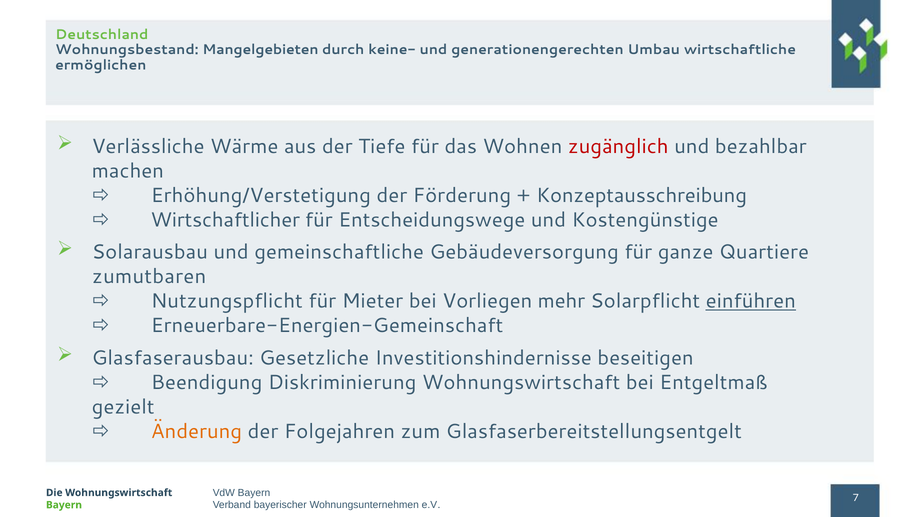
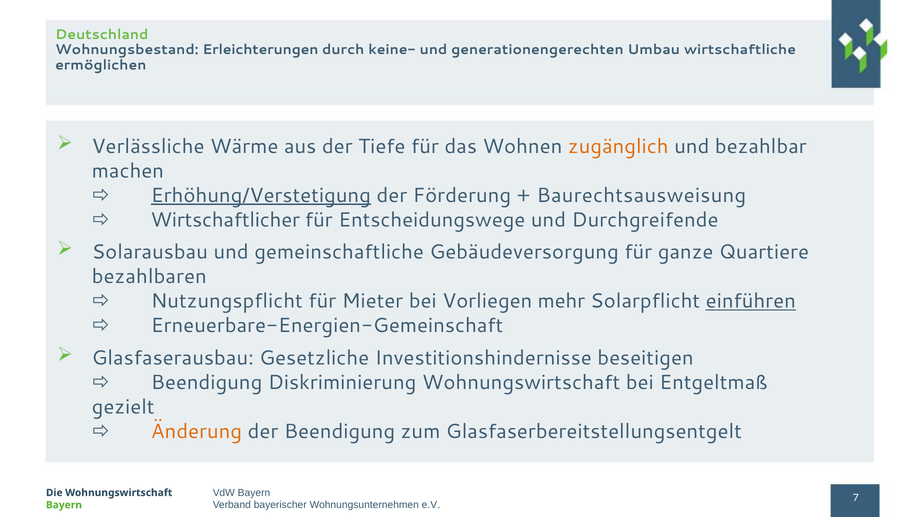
Mangelgebieten: Mangelgebieten -> Erleichterungen
zugänglich colour: red -> orange
Erhöhung/Verstetigung underline: none -> present
Konzeptausschreibung: Konzeptausschreibung -> Baurechtsausweisung
Kostengünstige: Kostengünstige -> Durchgreifende
zumutbaren: zumutbaren -> bezahlbaren
der Folgejahren: Folgejahren -> Beendigung
